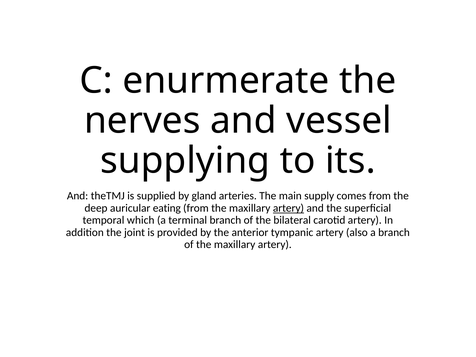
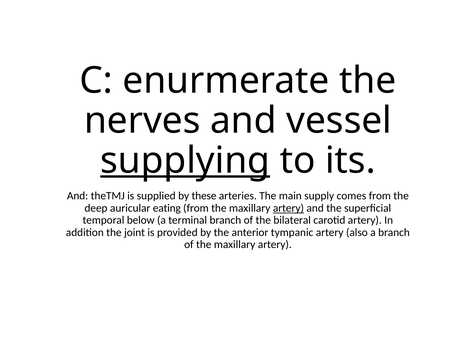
supplying underline: none -> present
gland: gland -> these
which: which -> below
